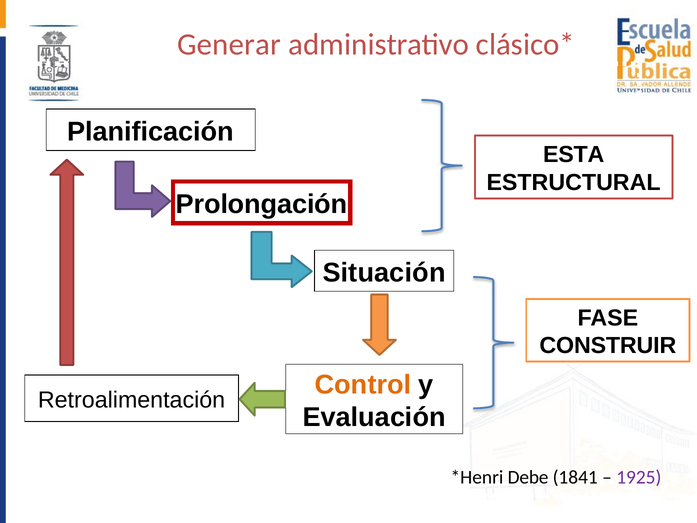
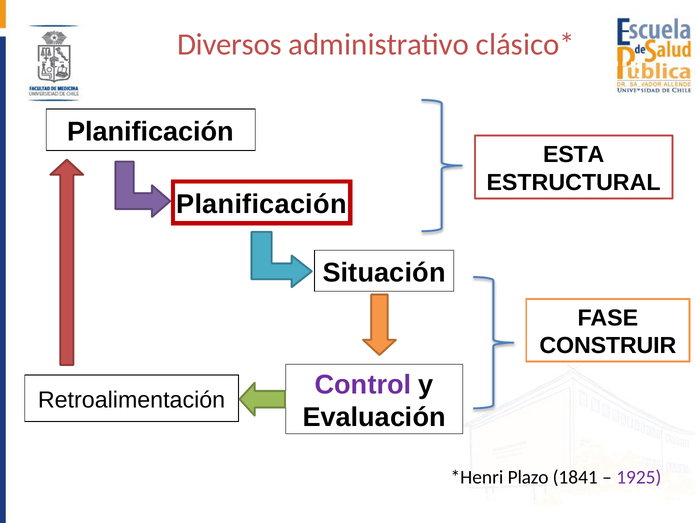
Generar: Generar -> Diversos
Prolongación at (262, 204): Prolongación -> Planificación
Control colour: orange -> purple
Debe: Debe -> Plazo
